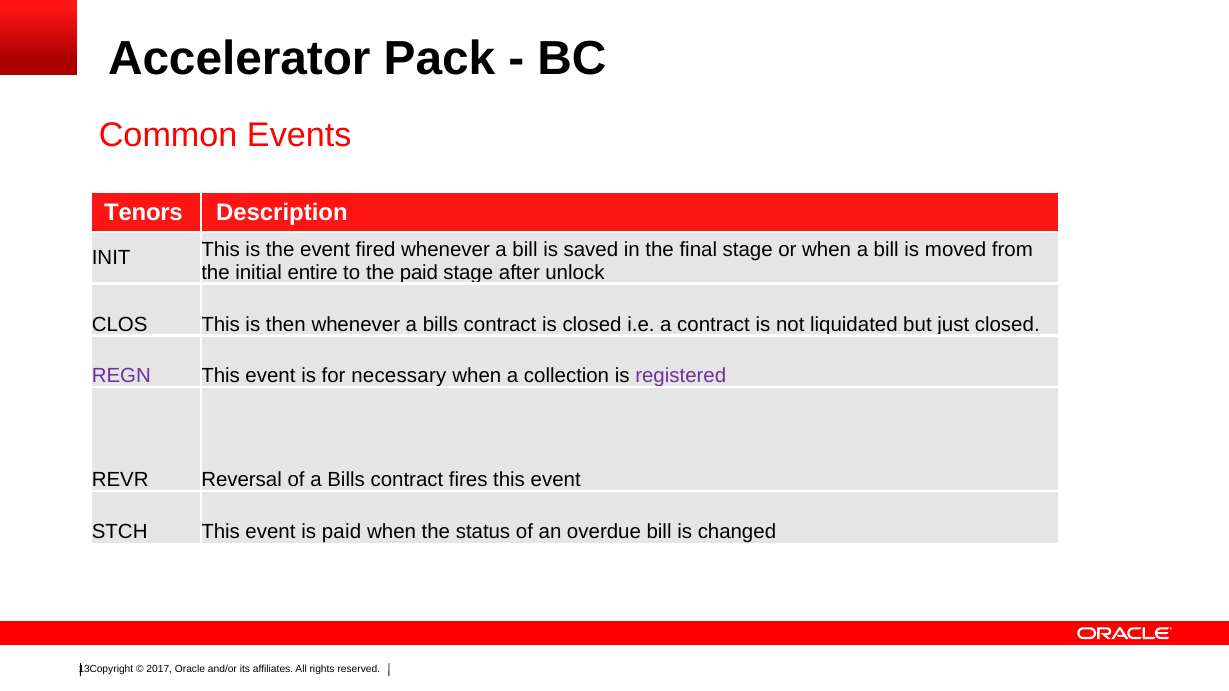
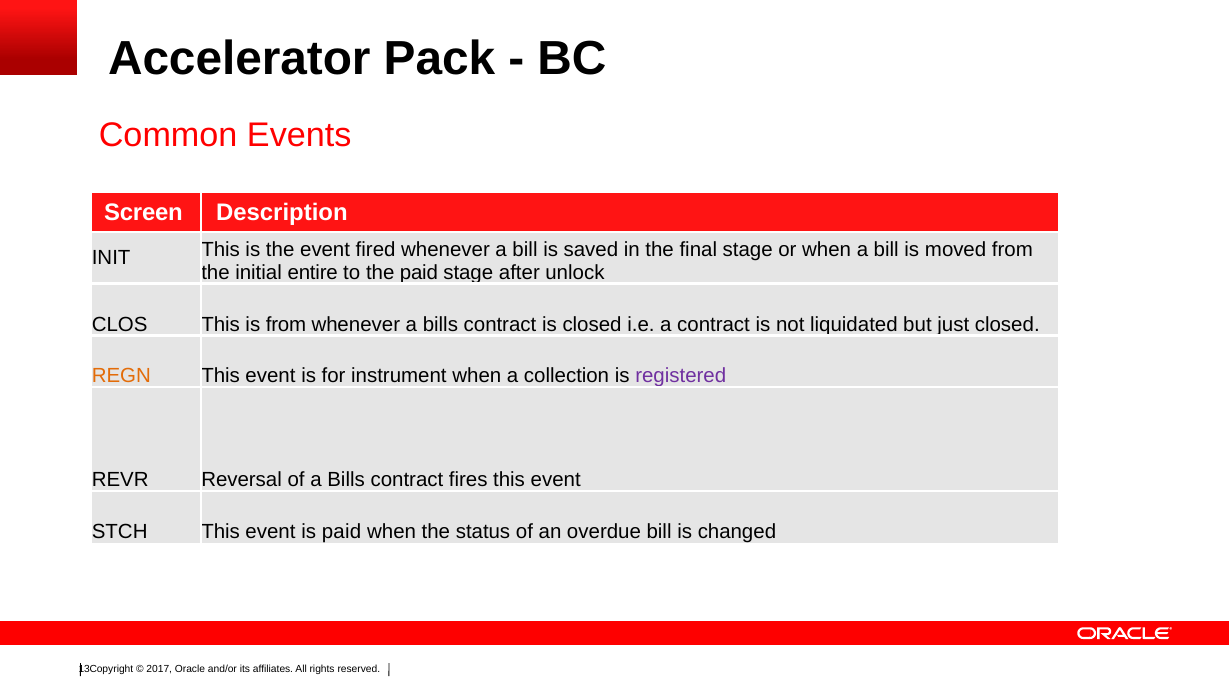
Tenors: Tenors -> Screen
is then: then -> from
REGN colour: purple -> orange
necessary: necessary -> instrument
